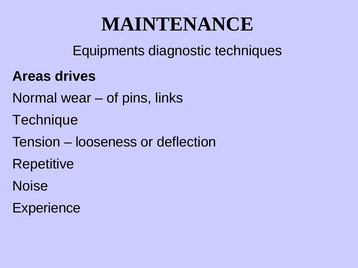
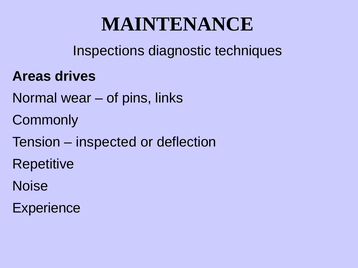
Equipments: Equipments -> Inspections
Technique: Technique -> Commonly
looseness: looseness -> inspected
